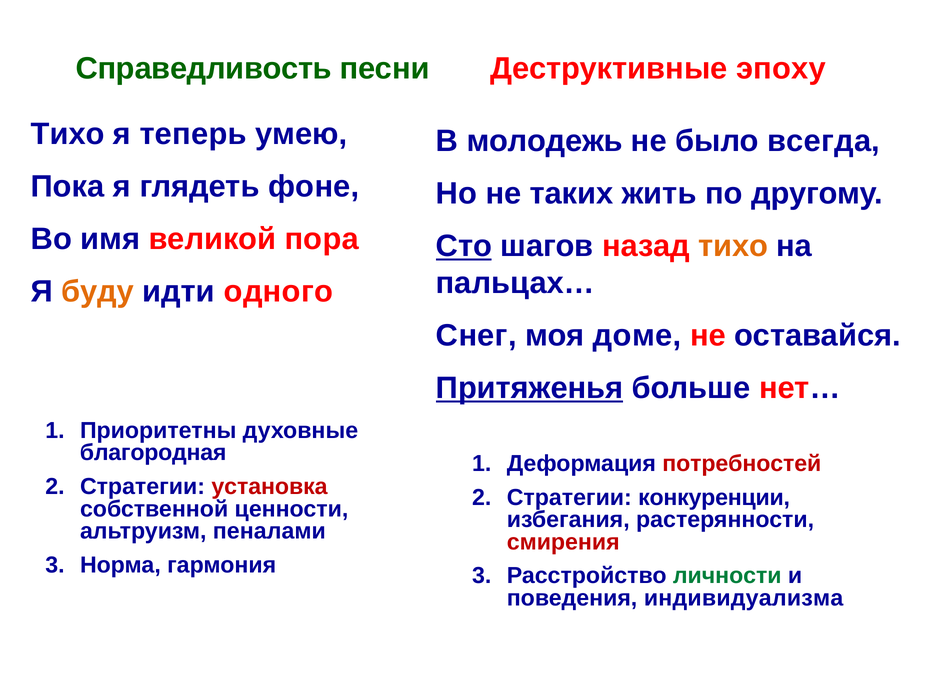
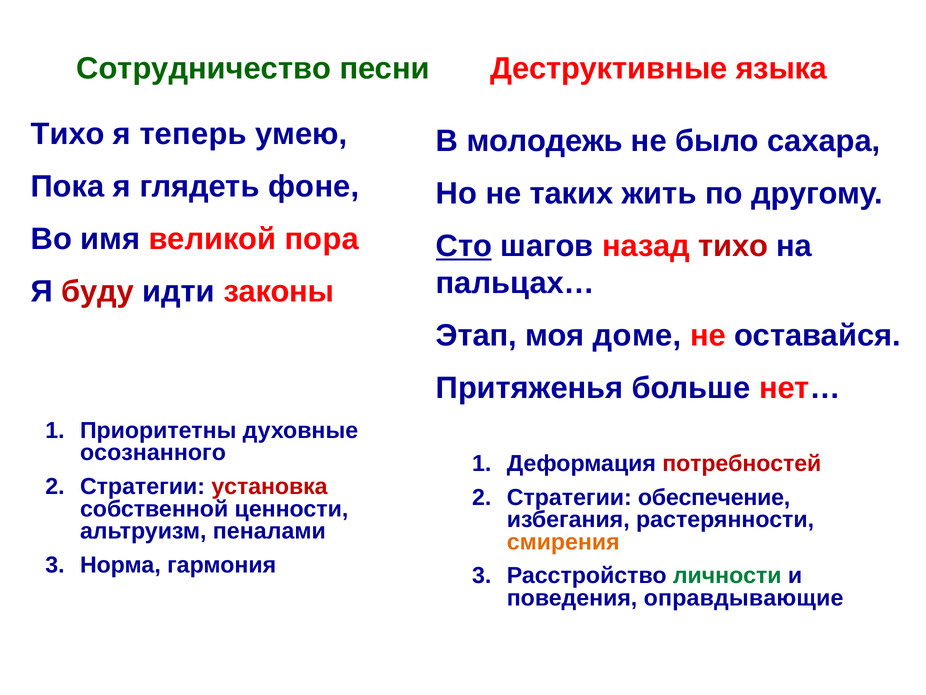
Справедливость: Справедливость -> Сотрудничество
эпоху: эпоху -> языка
всегда: всегда -> сахара
тихо at (733, 246) colour: orange -> red
буду colour: orange -> red
одного: одного -> законы
Снег: Снег -> Этап
Притяженья underline: present -> none
благородная: благородная -> осознанного
конкуренции: конкуренции -> обеспечение
смирения colour: red -> orange
индивидуализма: индивидуализма -> оправдывающие
